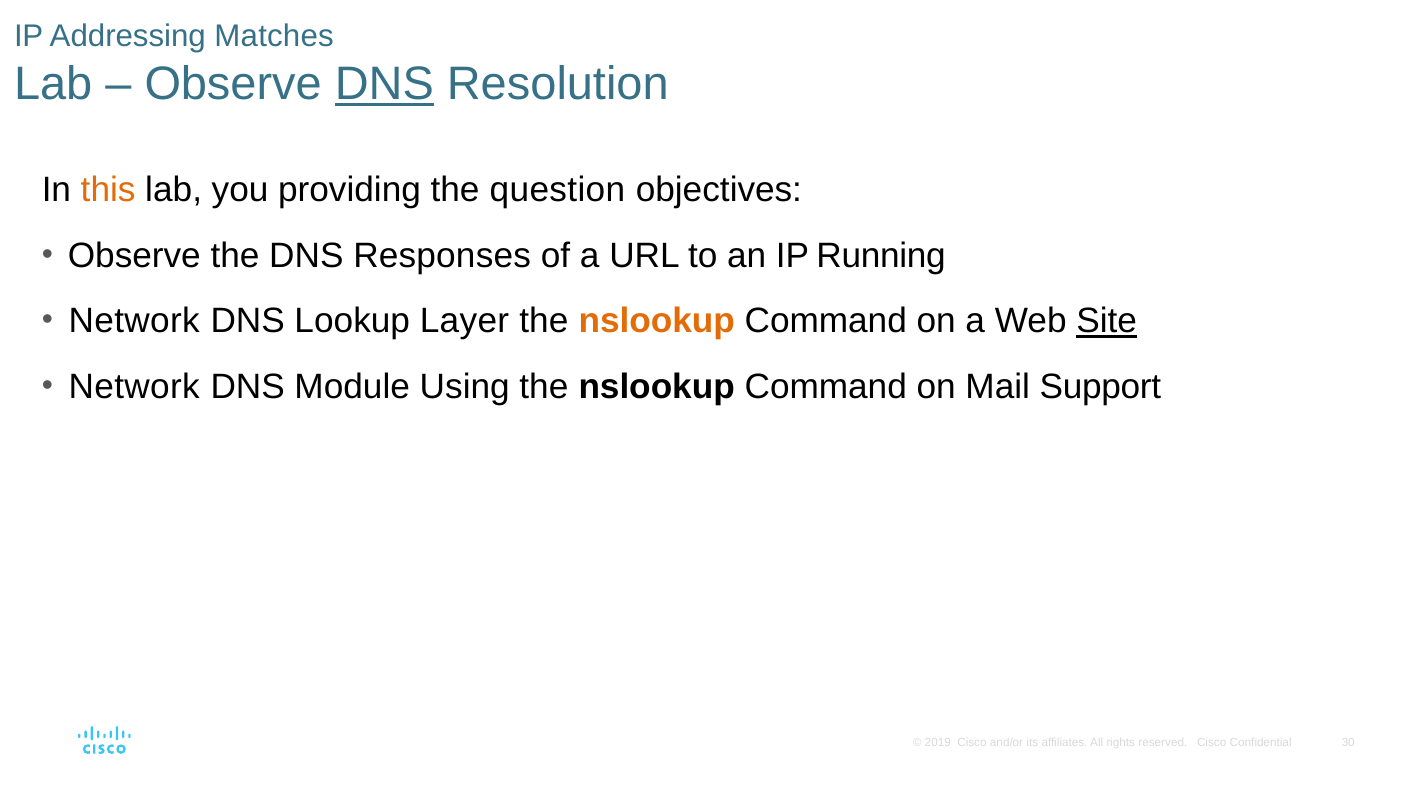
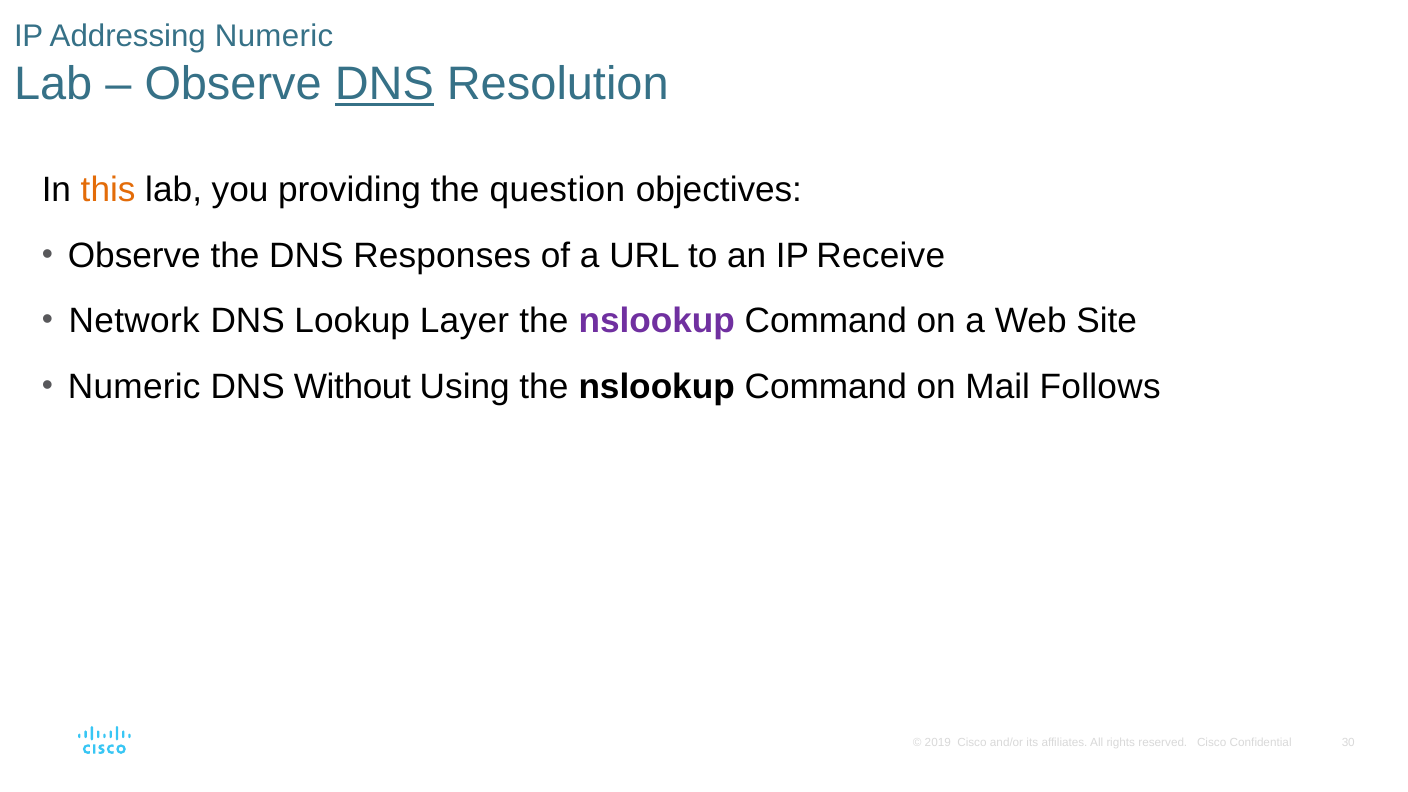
Addressing Matches: Matches -> Numeric
Running: Running -> Receive
nslookup at (657, 321) colour: orange -> purple
Site underline: present -> none
Network at (134, 387): Network -> Numeric
Module: Module -> Without
Support: Support -> Follows
